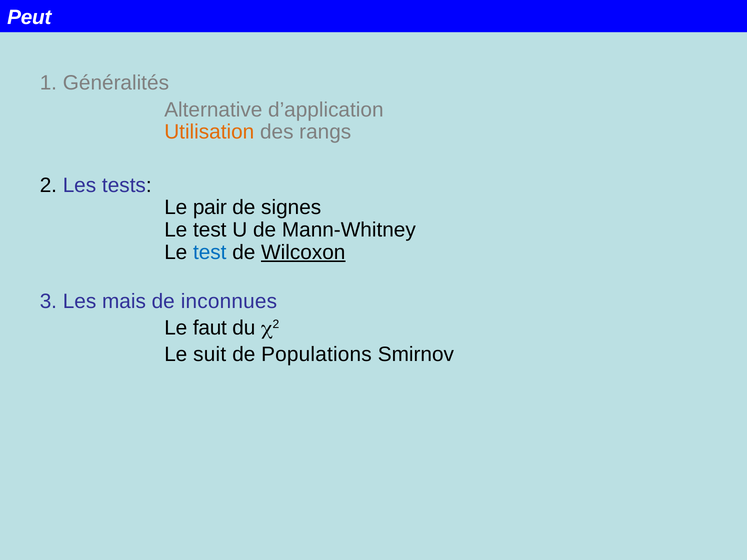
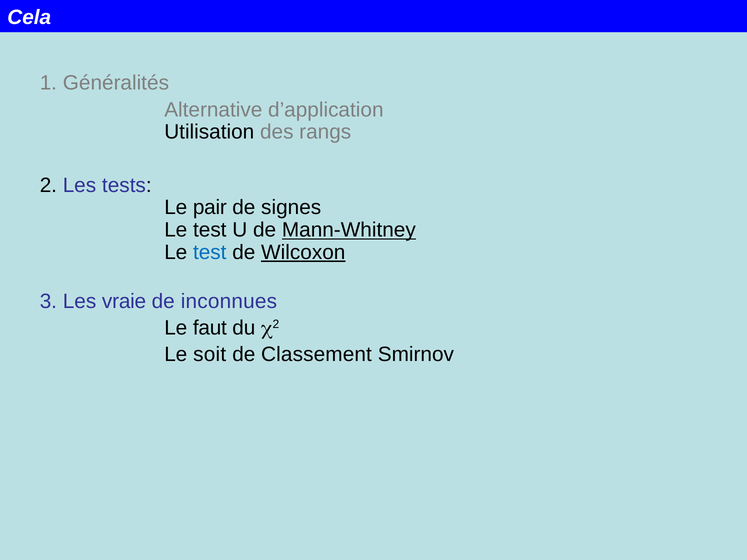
Peut: Peut -> Cela
Utilisation colour: orange -> black
Mann-Whitney underline: none -> present
mais: mais -> vraie
suit: suit -> soit
Populations: Populations -> Classement
